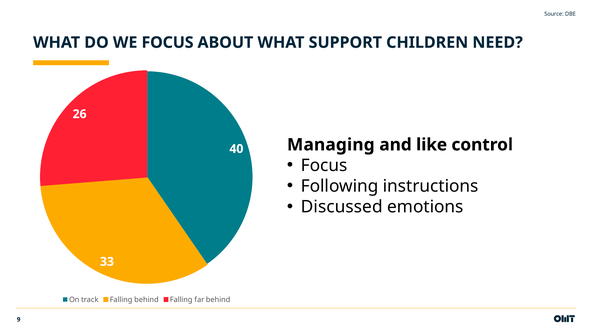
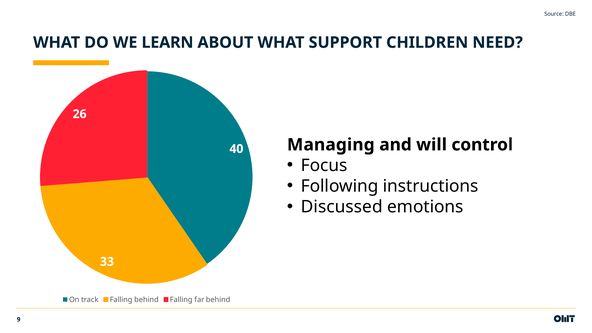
WE FOCUS: FOCUS -> LEARN
like: like -> will
